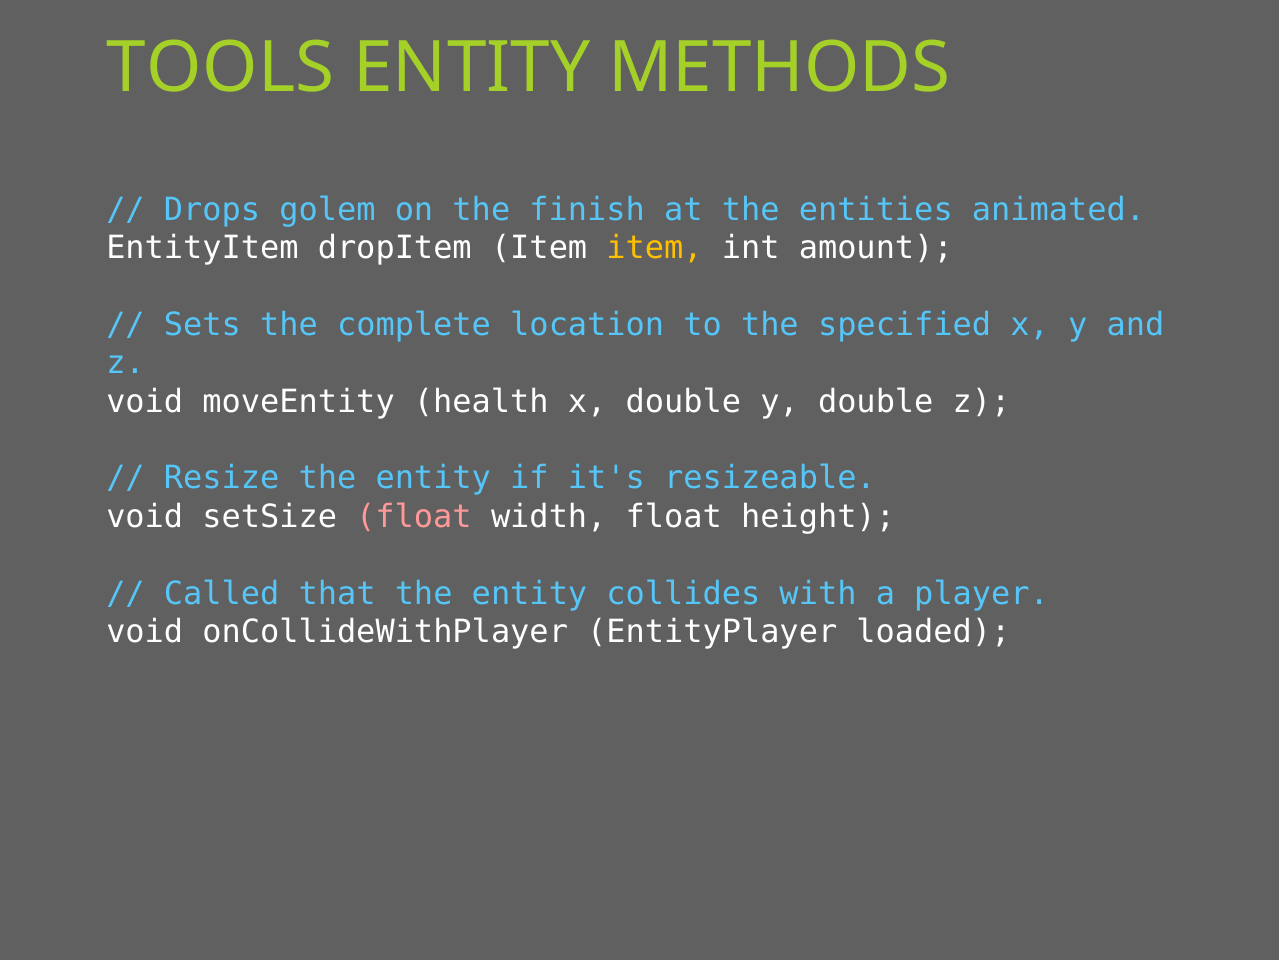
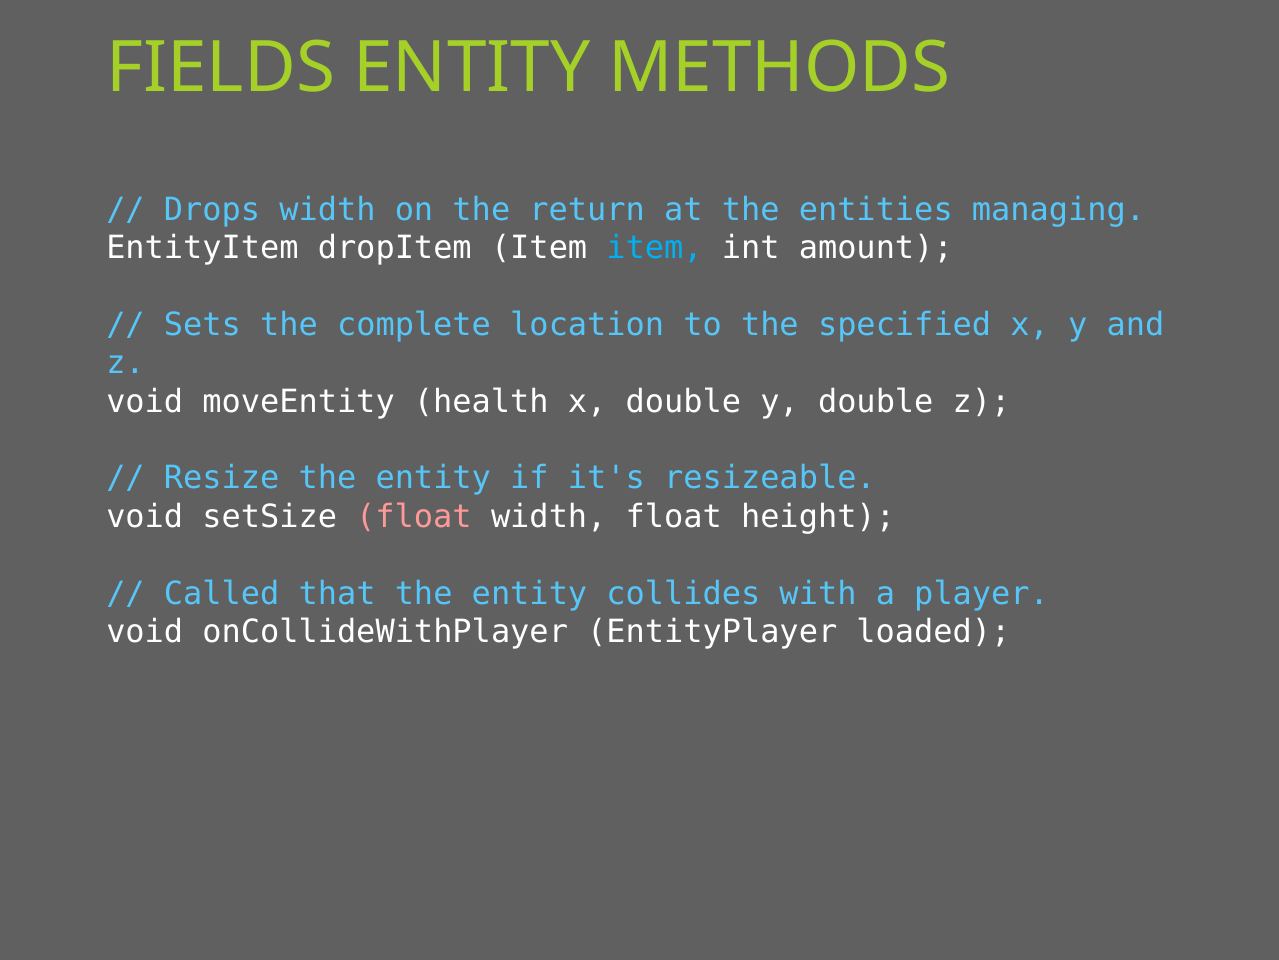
TOOLS: TOOLS -> FIELDS
Drops golem: golem -> width
finish: finish -> return
animated: animated -> managing
item at (655, 248) colour: yellow -> light blue
